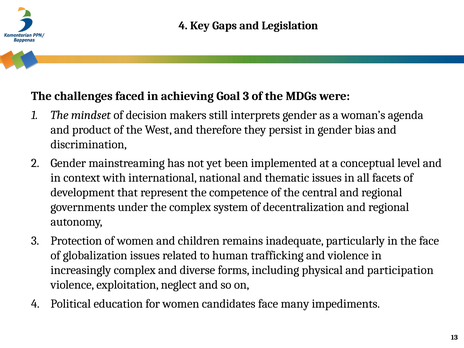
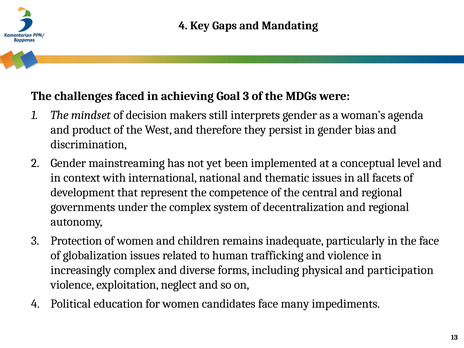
Legislation: Legislation -> Mandating
